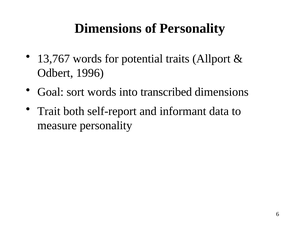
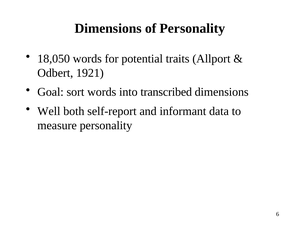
13,767: 13,767 -> 18,050
1996: 1996 -> 1921
Trait: Trait -> Well
